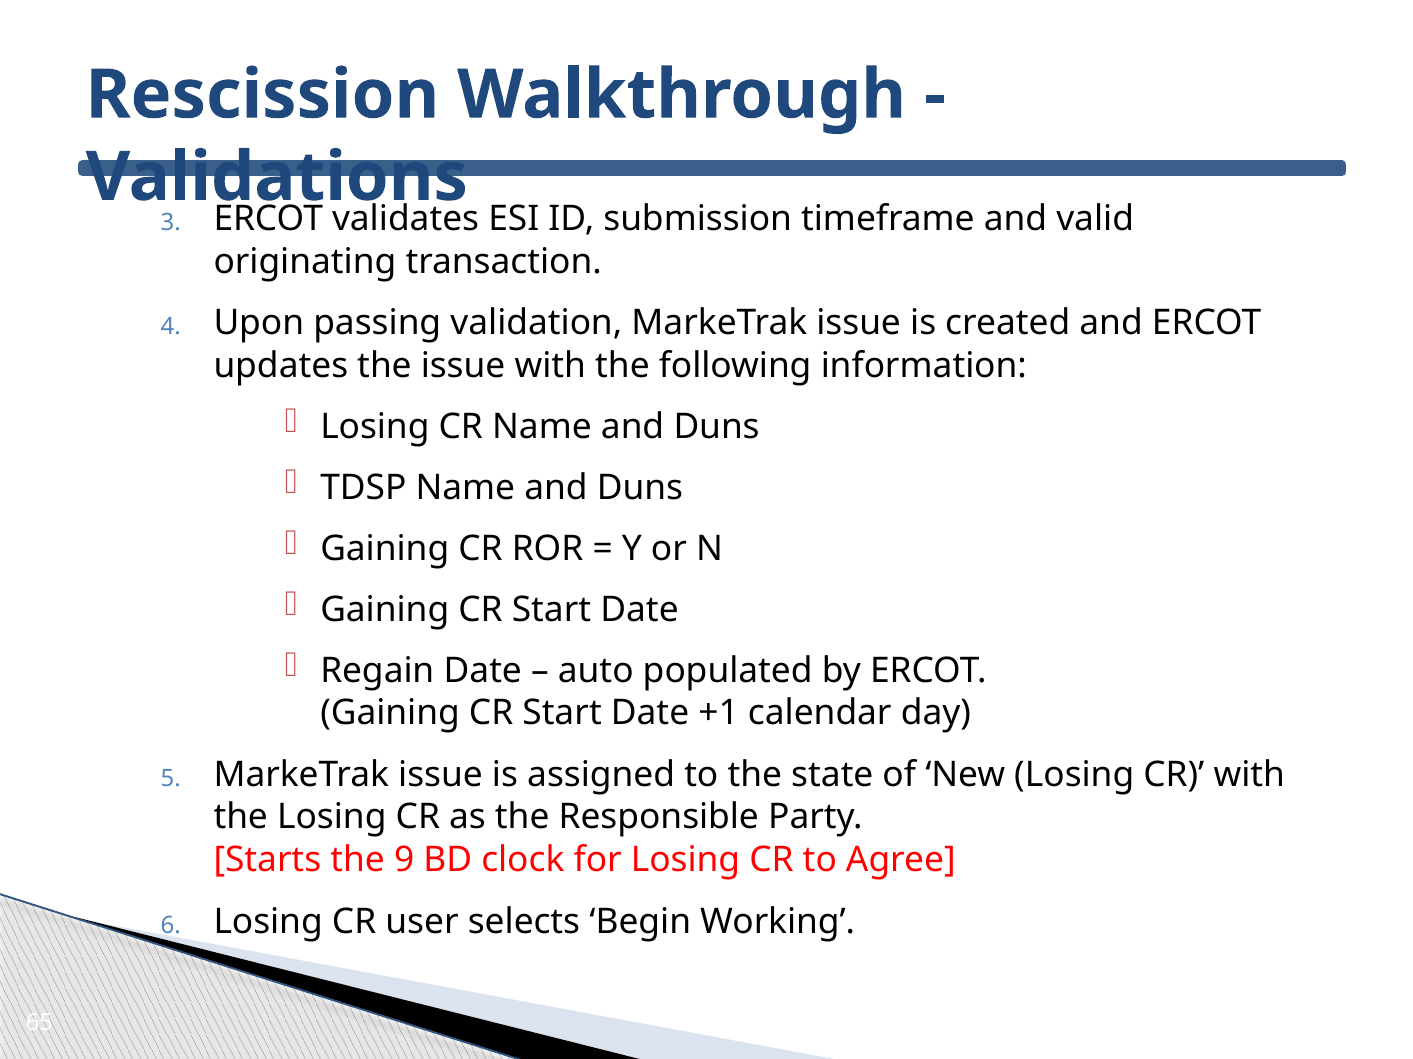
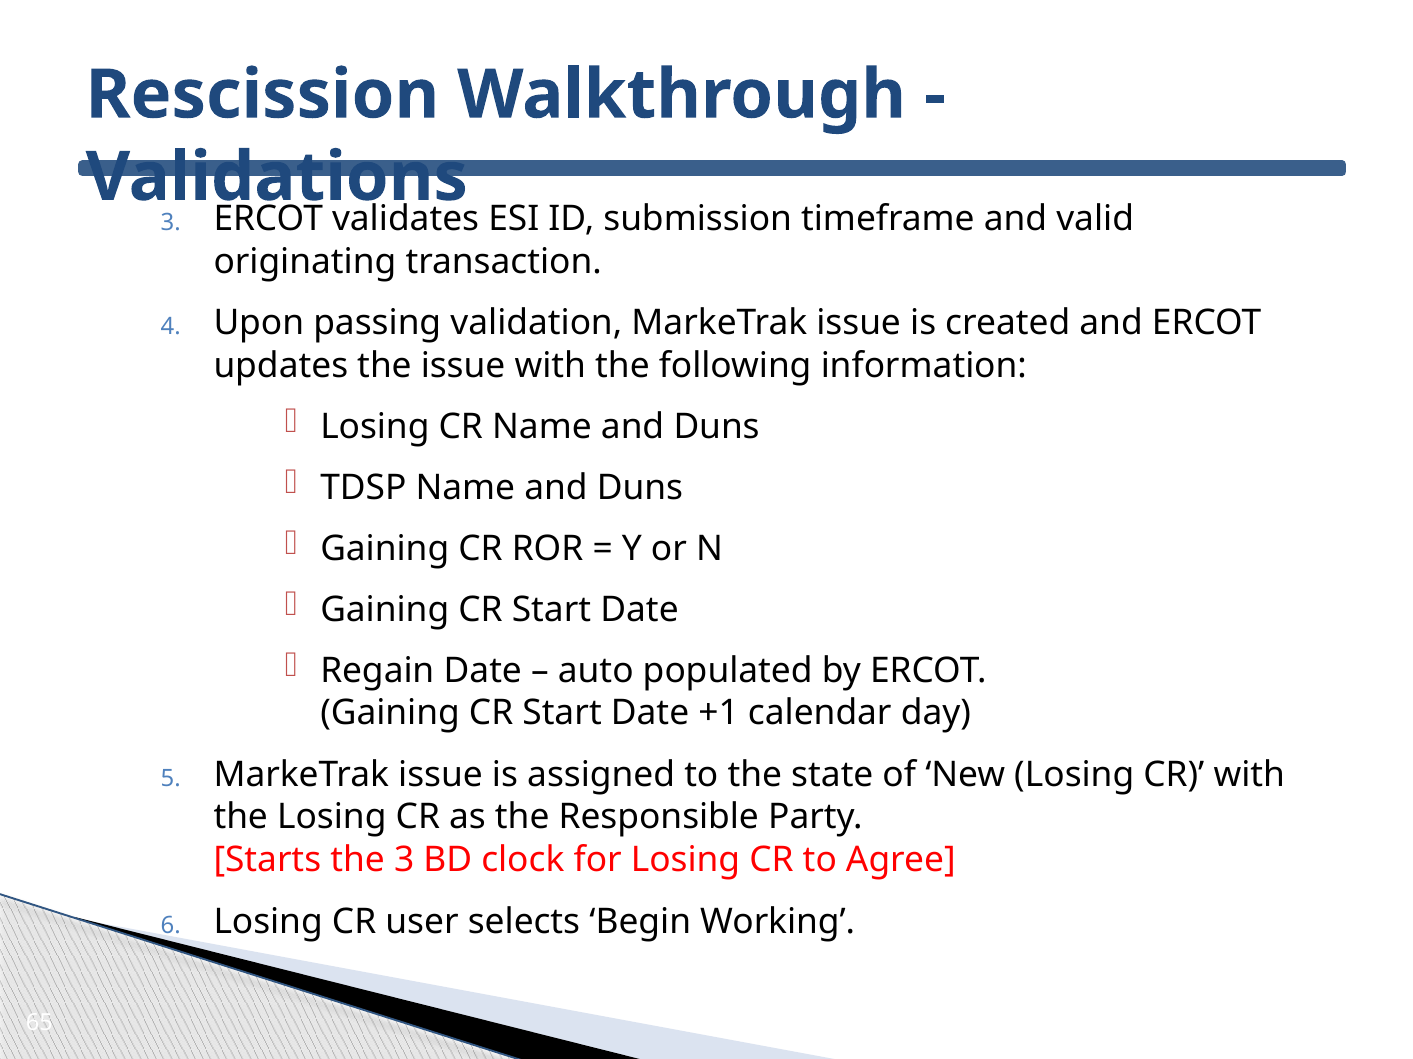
the 9: 9 -> 3
